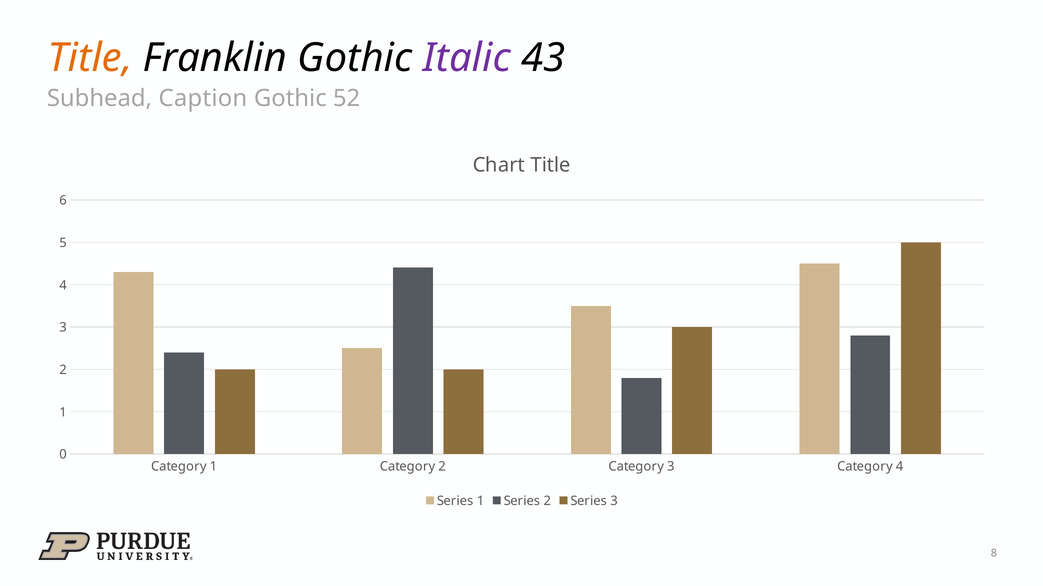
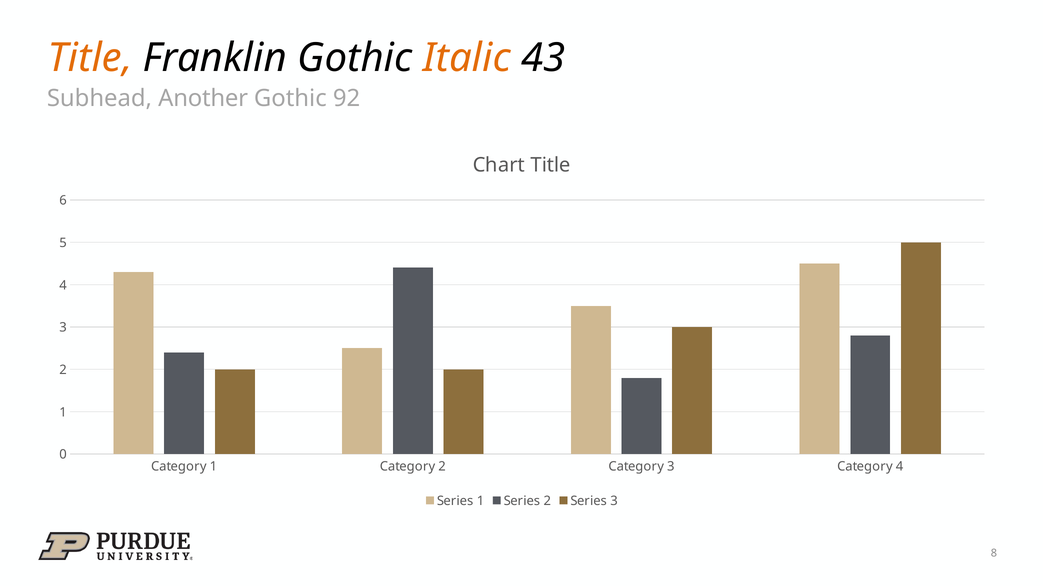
Italic colour: purple -> orange
Caption: Caption -> Another
52: 52 -> 92
